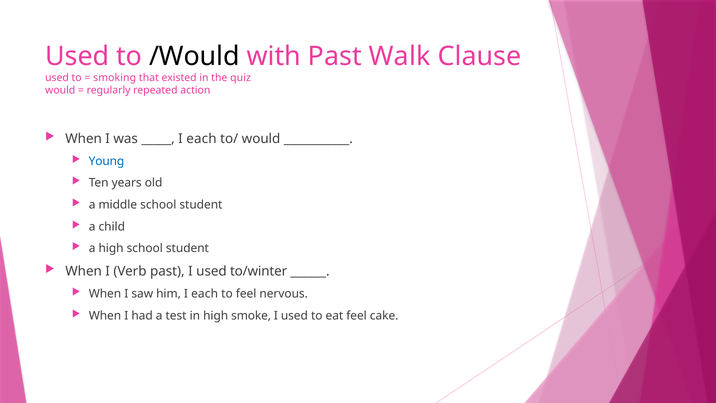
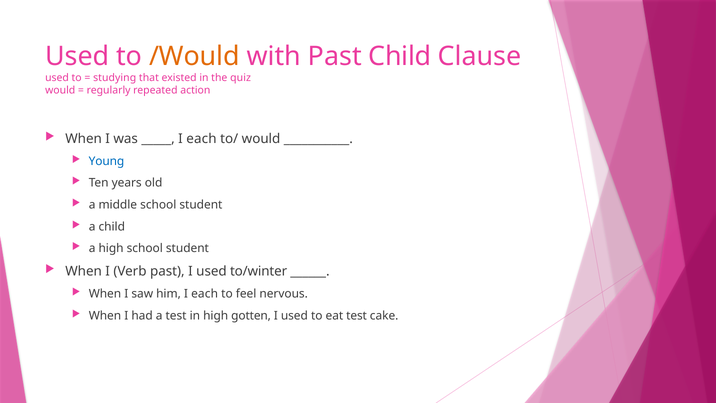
/Would colour: black -> orange
Past Walk: Walk -> Child
smoking: smoking -> studying
smoke: smoke -> gotten
eat feel: feel -> test
